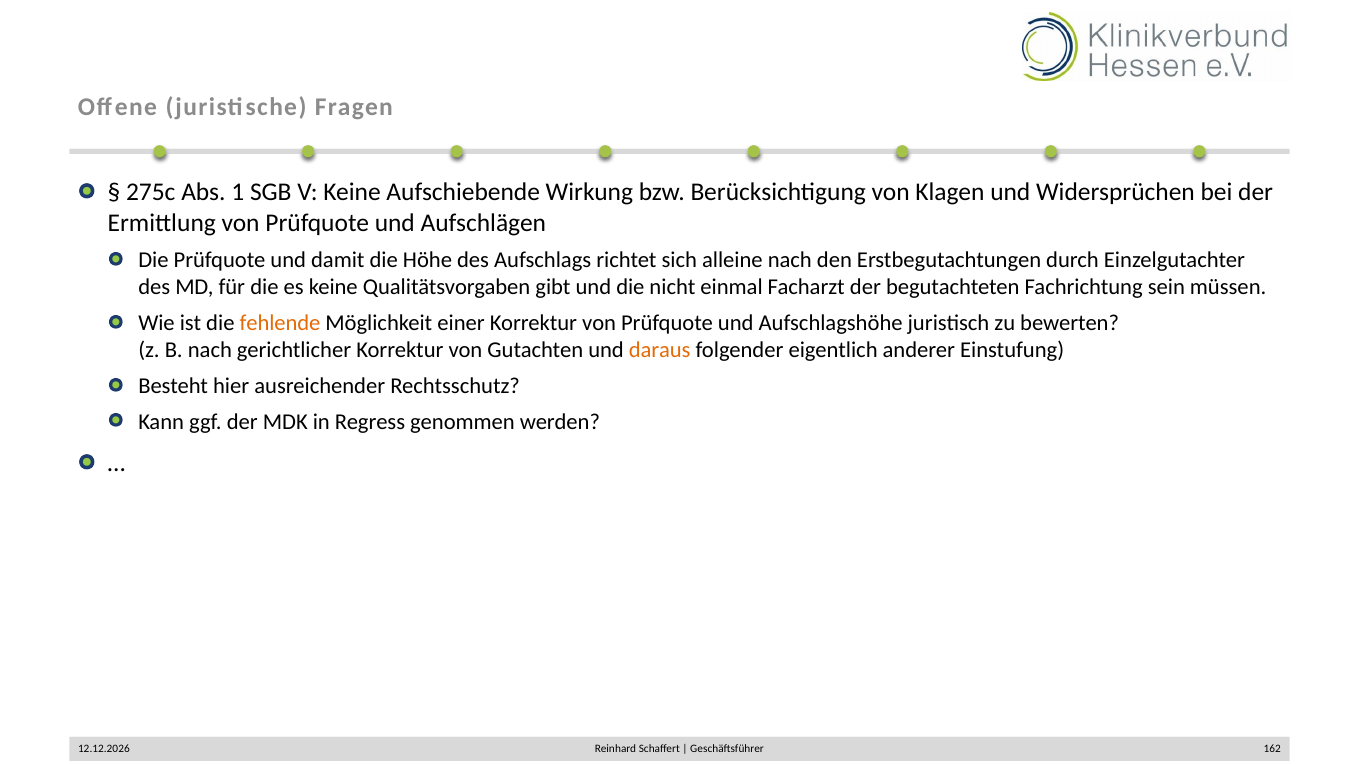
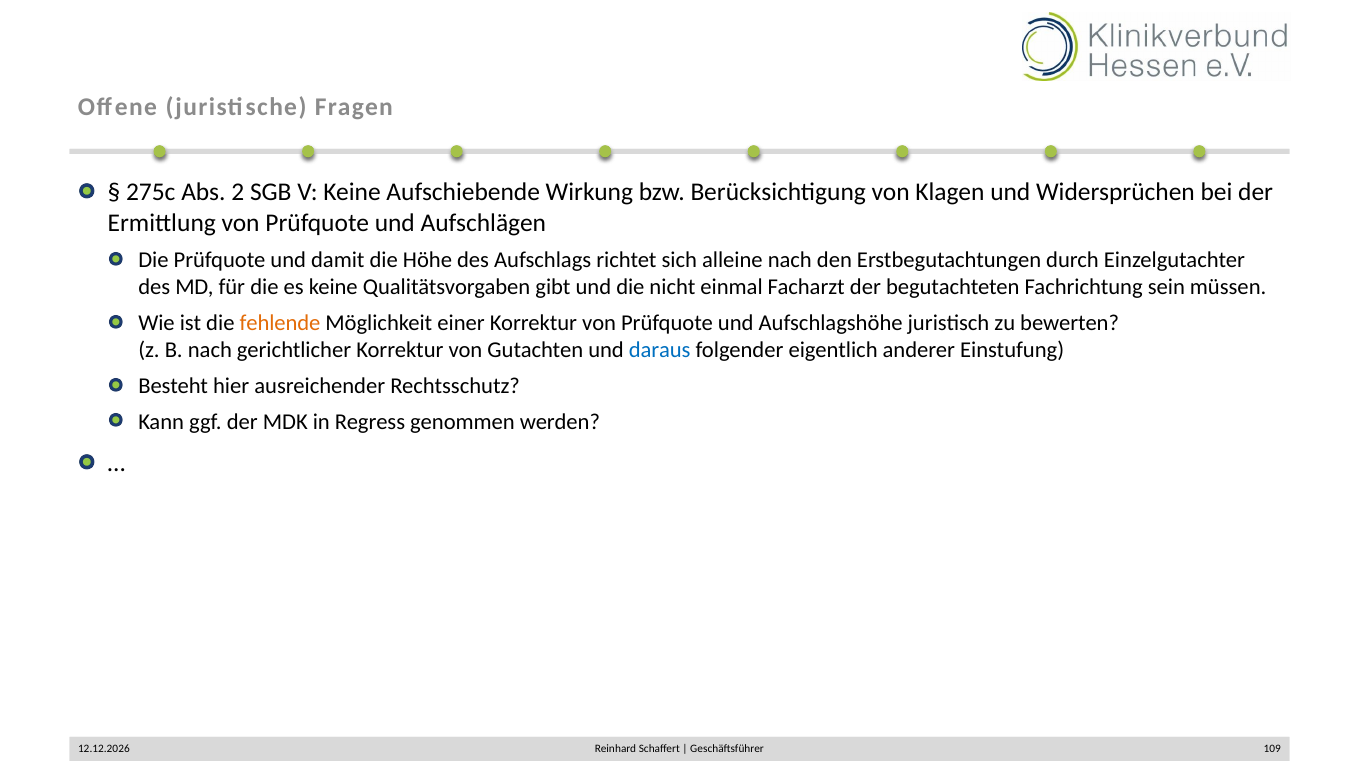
1: 1 -> 2
daraus colour: orange -> blue
162: 162 -> 109
